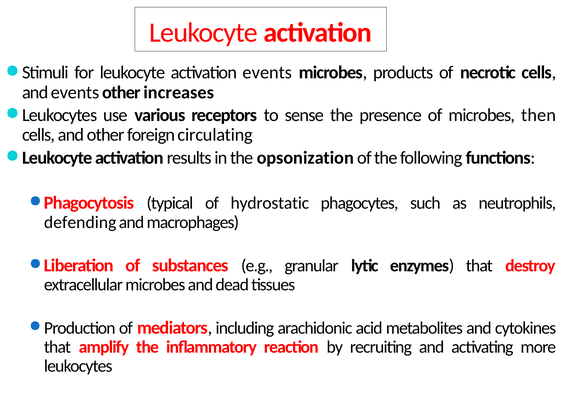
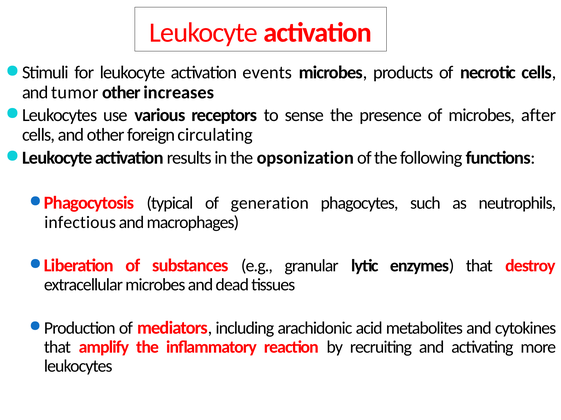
and events: events -> tumor
then: then -> after
hydrostatic: hydrostatic -> generation
defending: defending -> infectious
